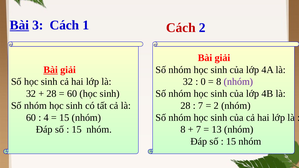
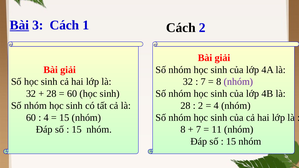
Cách at (181, 28) colour: red -> black
Bài at (51, 70) underline: present -> none
0 at (203, 82): 0 -> 7
7 at (201, 106): 7 -> 2
2 at (216, 106): 2 -> 4
13: 13 -> 11
